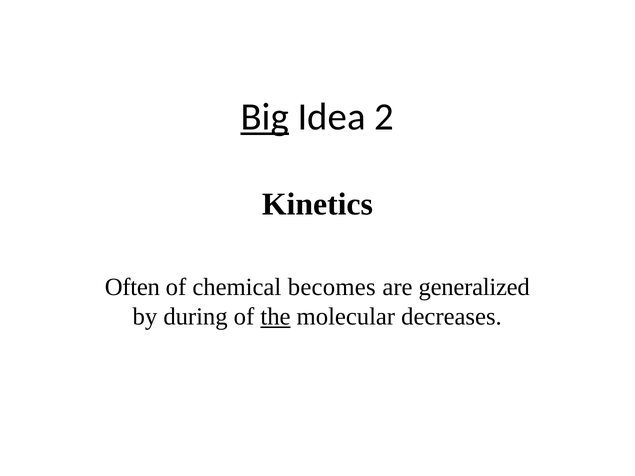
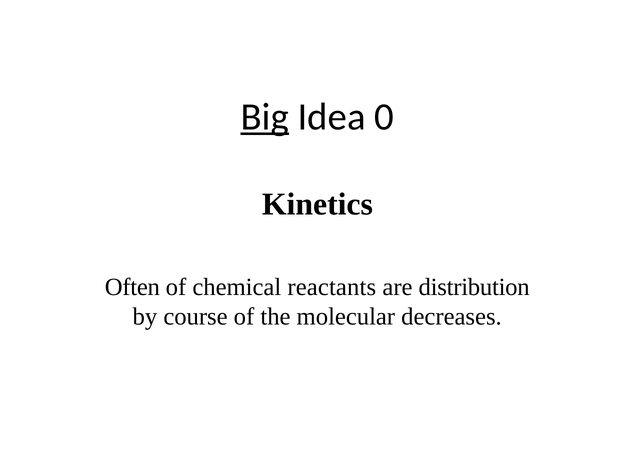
2: 2 -> 0
becomes: becomes -> reactants
generalized: generalized -> distribution
during: during -> course
the underline: present -> none
